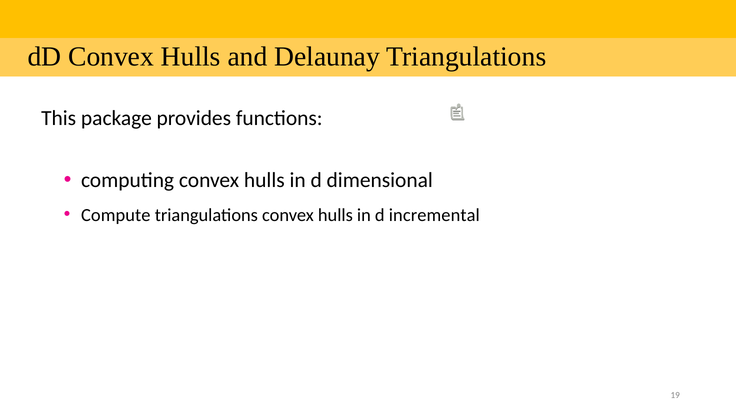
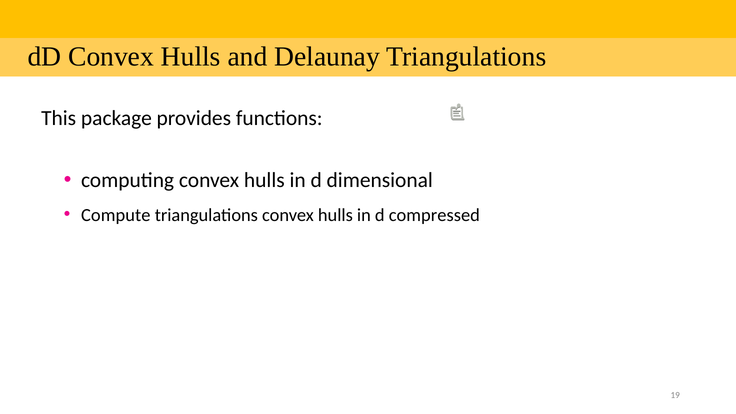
incremental: incremental -> compressed
